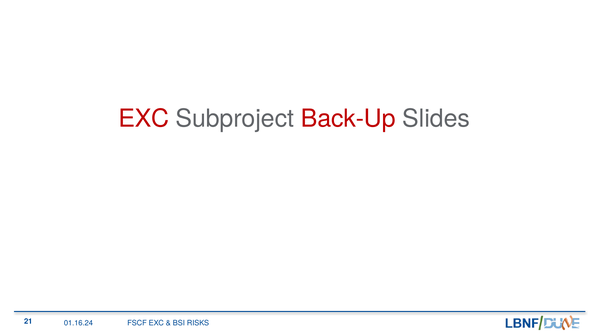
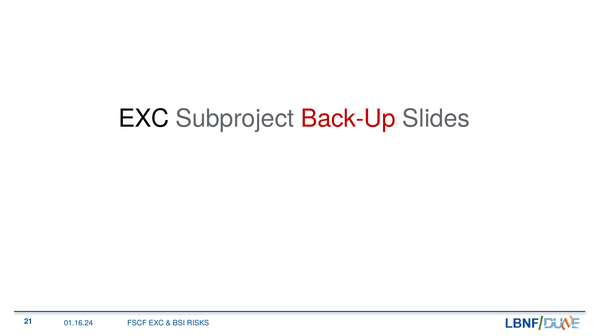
EXC at (144, 119) colour: red -> black
